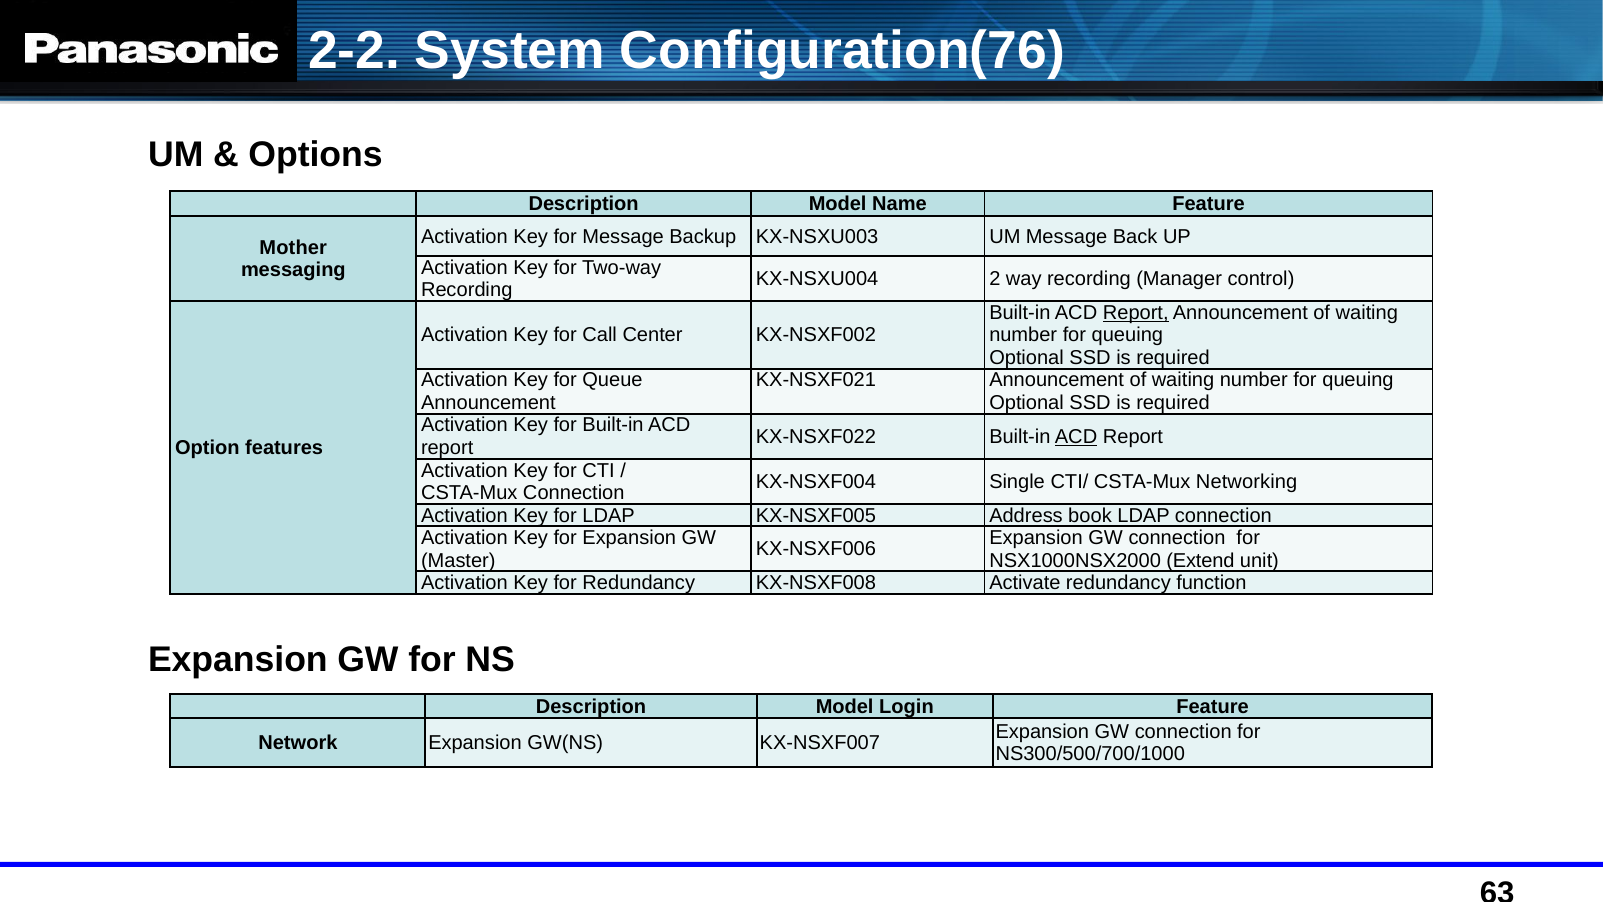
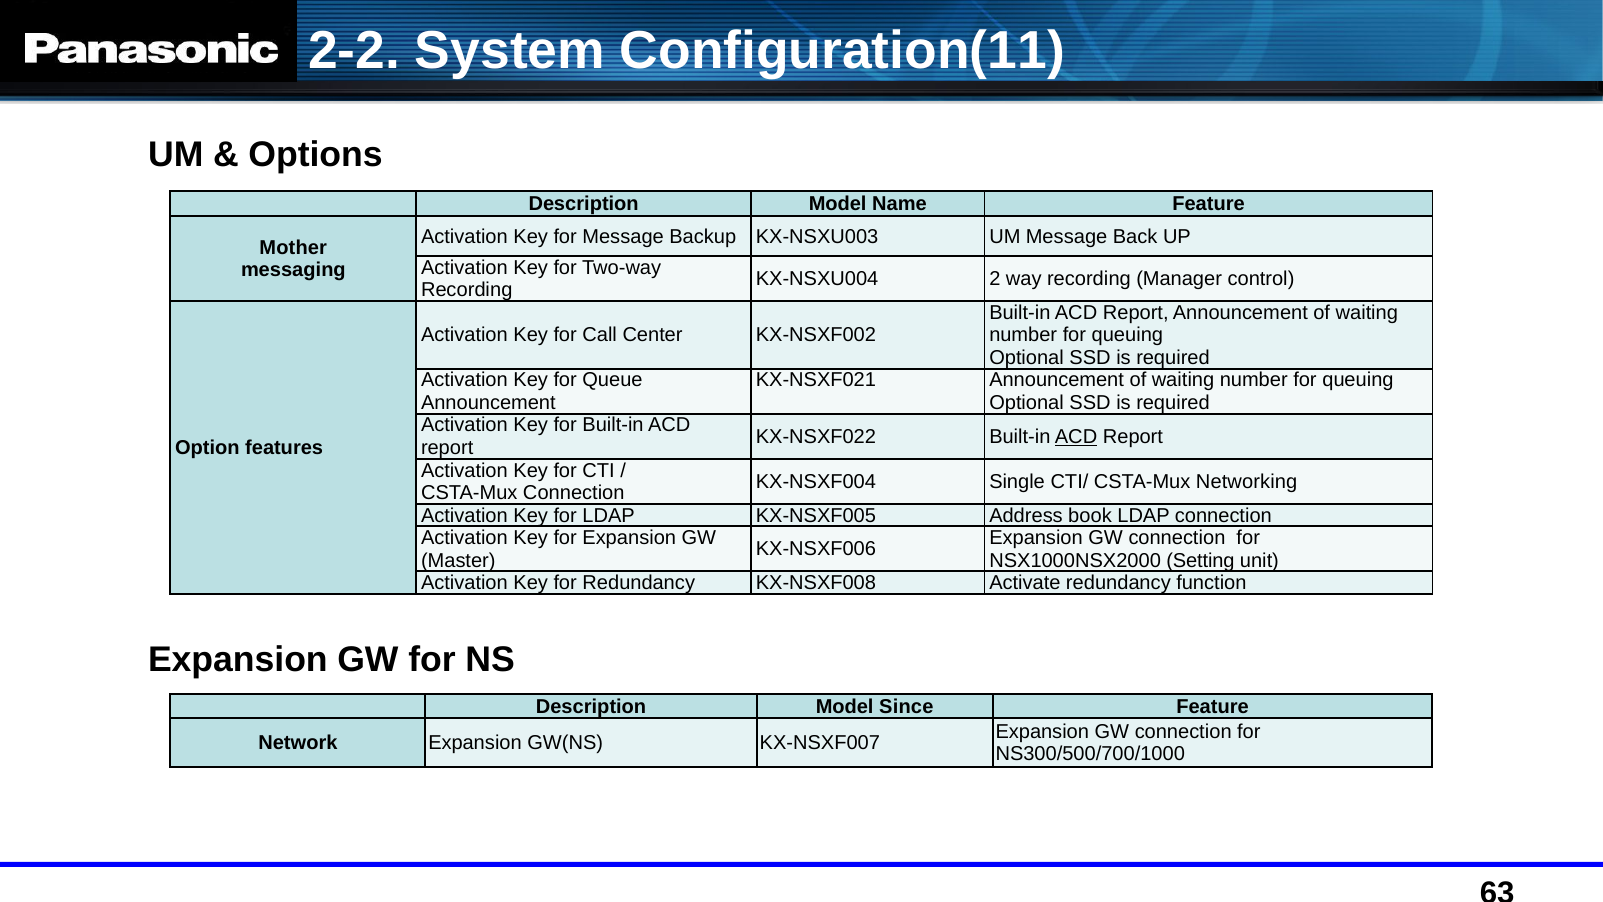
Configuration(76: Configuration(76 -> Configuration(11
Report at (1136, 313) underline: present -> none
Extend: Extend -> Setting
Login: Login -> Since
